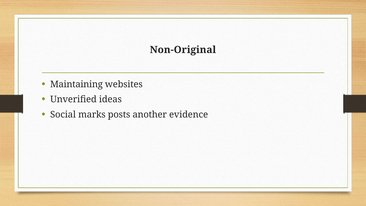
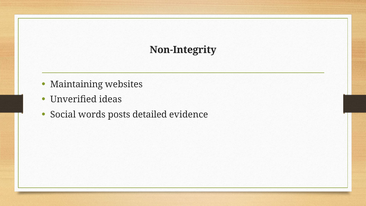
Non-Original: Non-Original -> Non-Integrity
marks: marks -> words
another: another -> detailed
